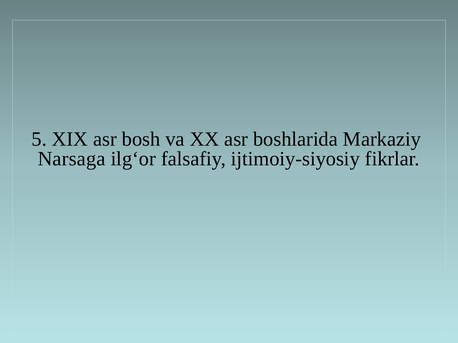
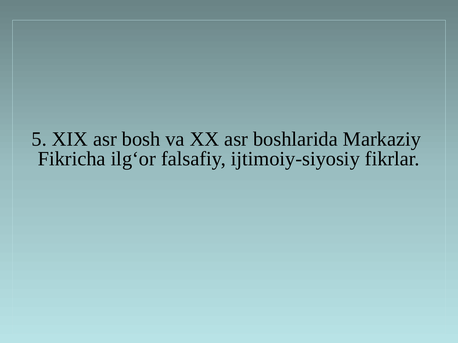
Narsaga: Narsaga -> Fikricha
